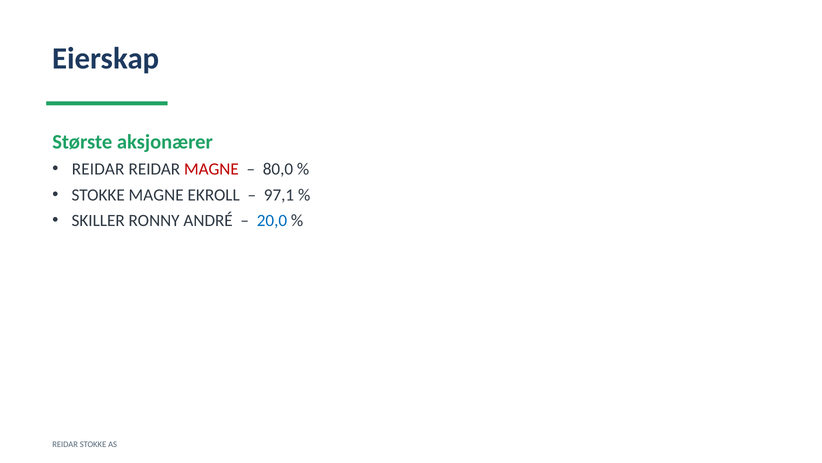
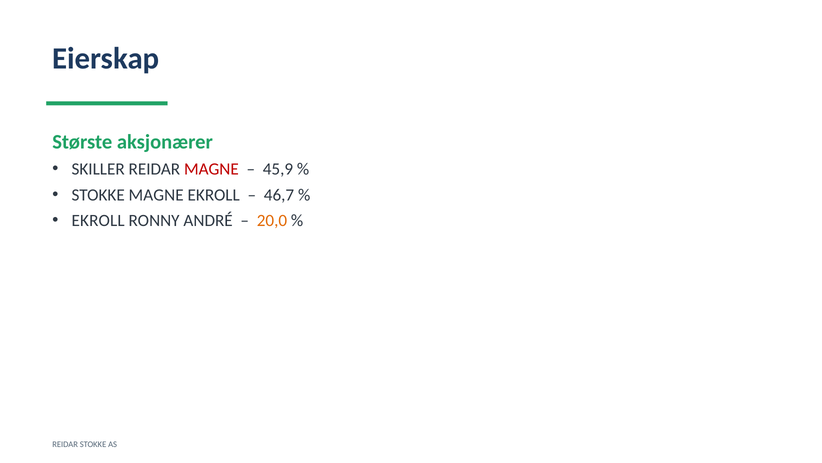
REIDAR at (98, 169): REIDAR -> SKILLER
80,0: 80,0 -> 45,9
97,1: 97,1 -> 46,7
SKILLER at (98, 220): SKILLER -> EKROLL
20,0 colour: blue -> orange
